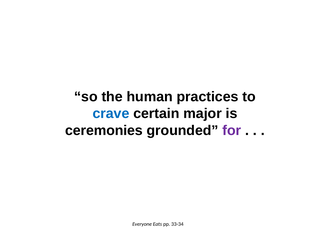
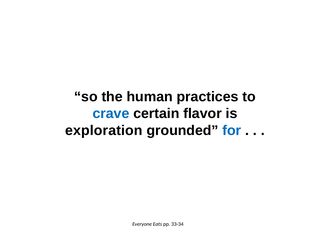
major: major -> flavor
ceremonies: ceremonies -> exploration
for colour: purple -> blue
